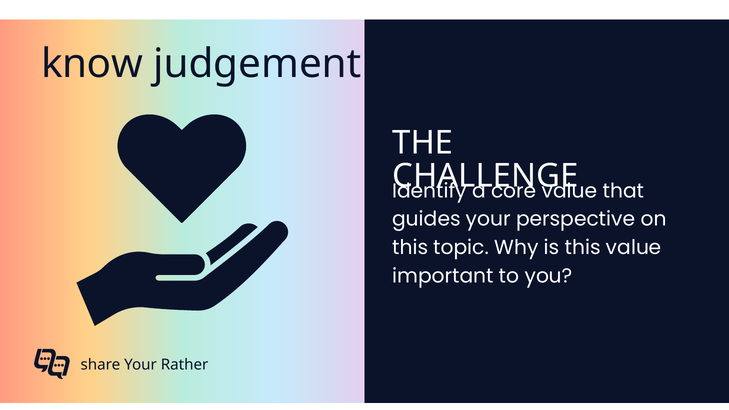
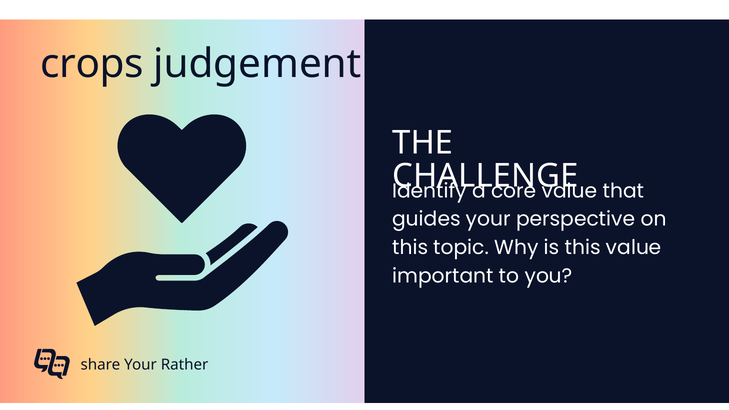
know: know -> crops
